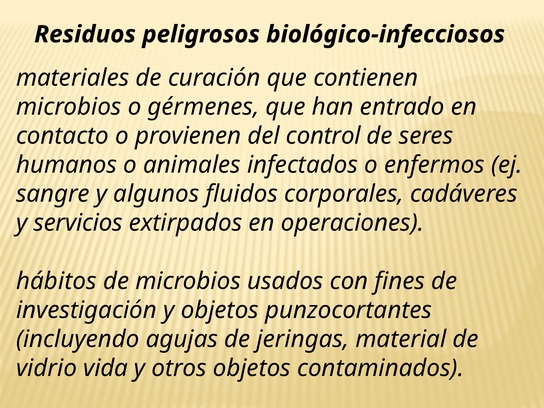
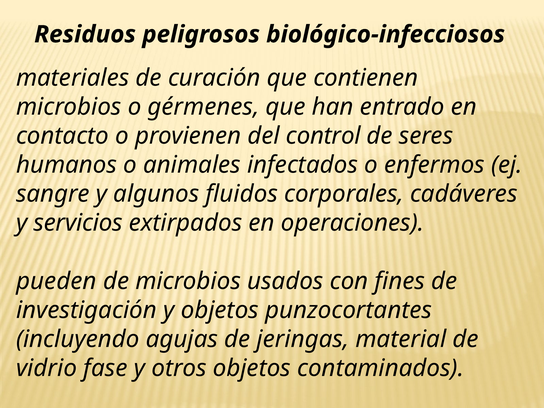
hábitos: hábitos -> pueden
vida: vida -> fase
